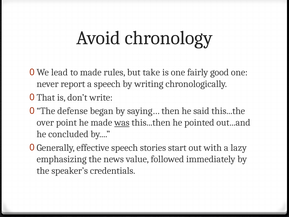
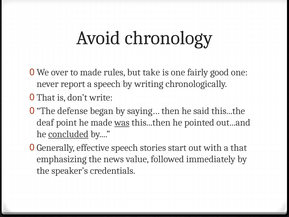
lead: lead -> over
over: over -> deaf
concluded underline: none -> present
a lazy: lazy -> that
